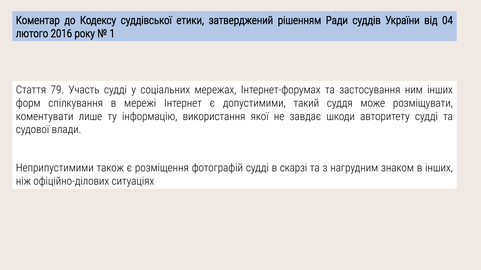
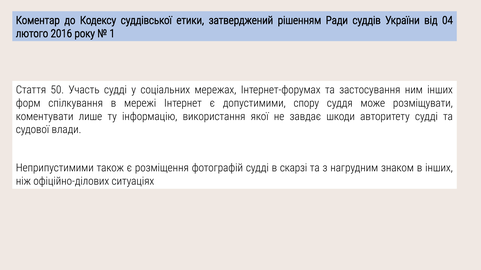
79: 79 -> 50
такий: такий -> спору
